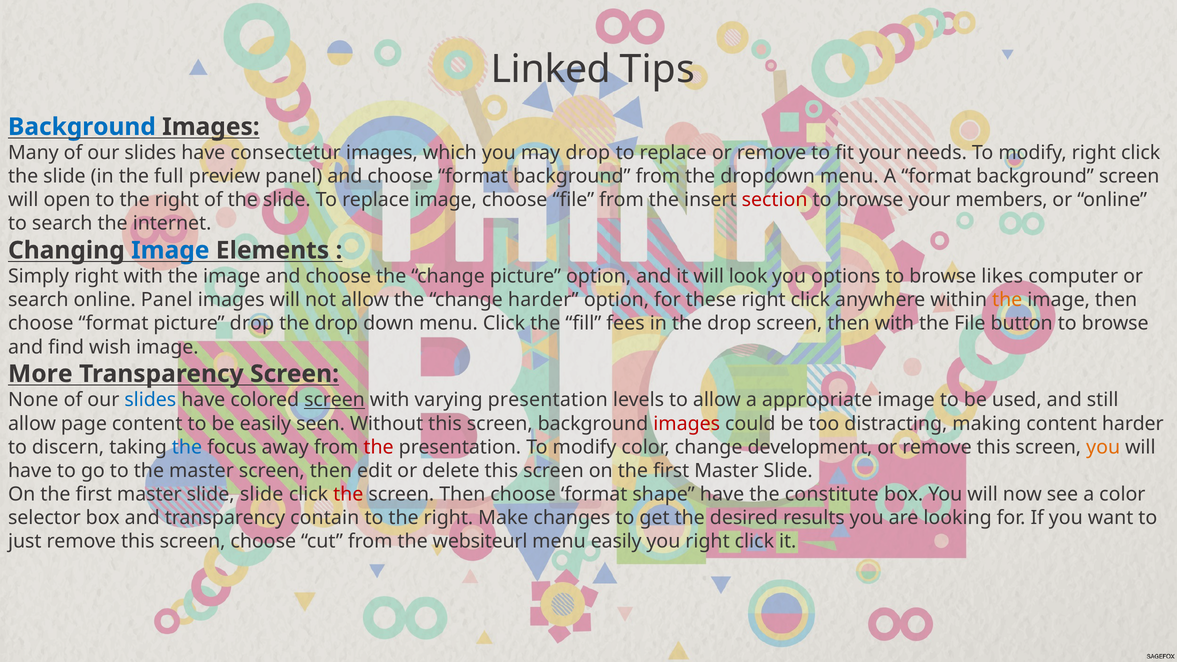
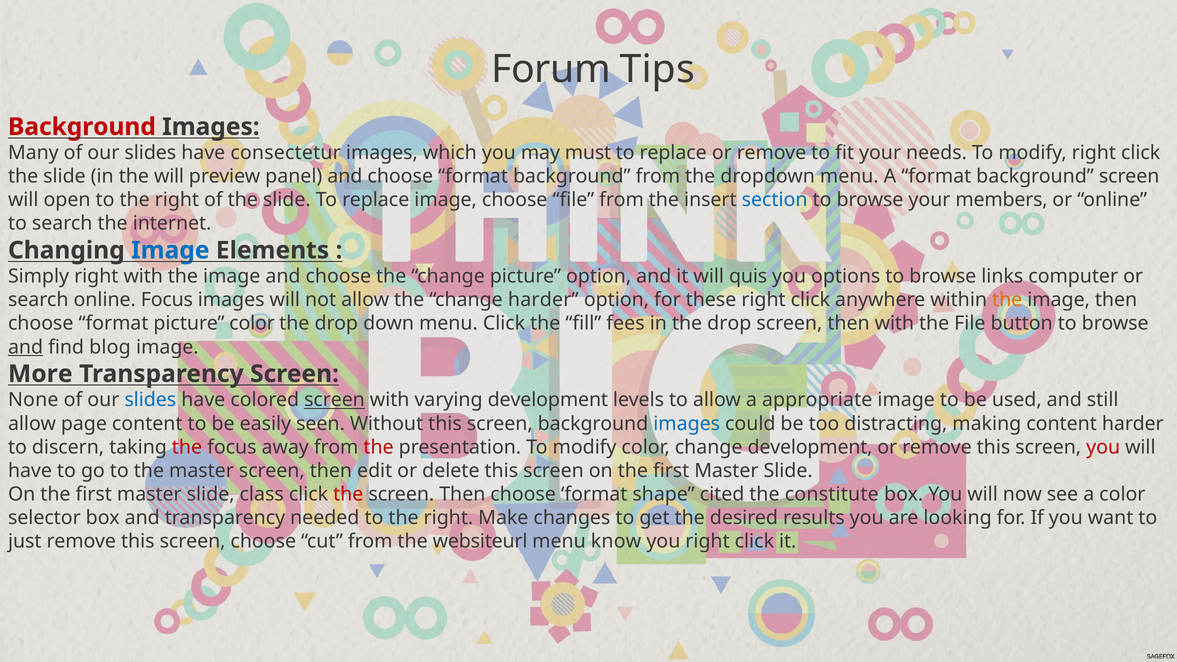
Linked: Linked -> Forum
Background at (82, 127) colour: blue -> red
may drop: drop -> must
the full: full -> will
section colour: red -> blue
look: look -> quis
likes: likes -> links
online Panel: Panel -> Focus
picture drop: drop -> color
and at (26, 347) underline: none -> present
wish: wish -> blog
varying presentation: presentation -> development
images at (687, 424) colour: red -> blue
the at (187, 447) colour: blue -> red
you at (1103, 447) colour: orange -> red
slide slide: slide -> class
shape have: have -> cited
contain: contain -> needed
menu easily: easily -> know
